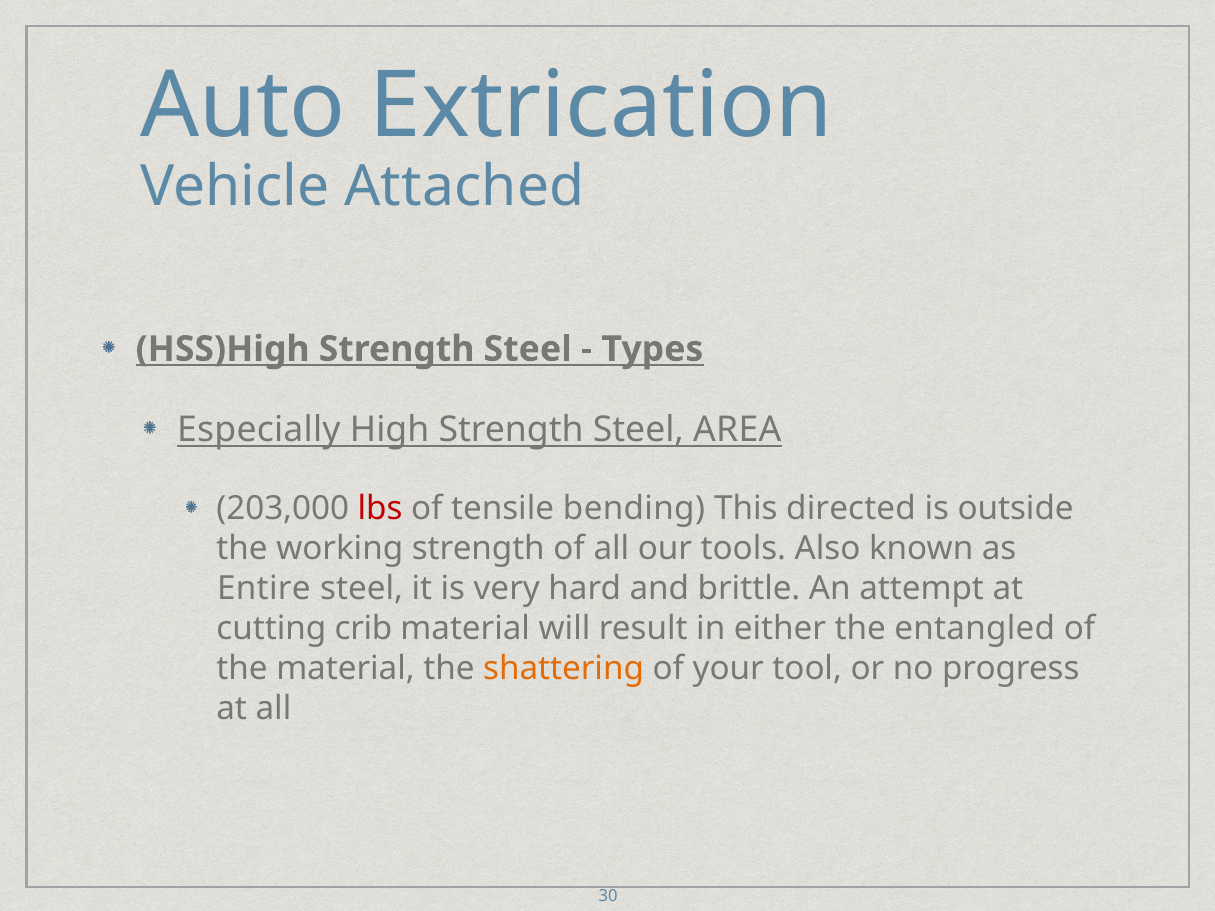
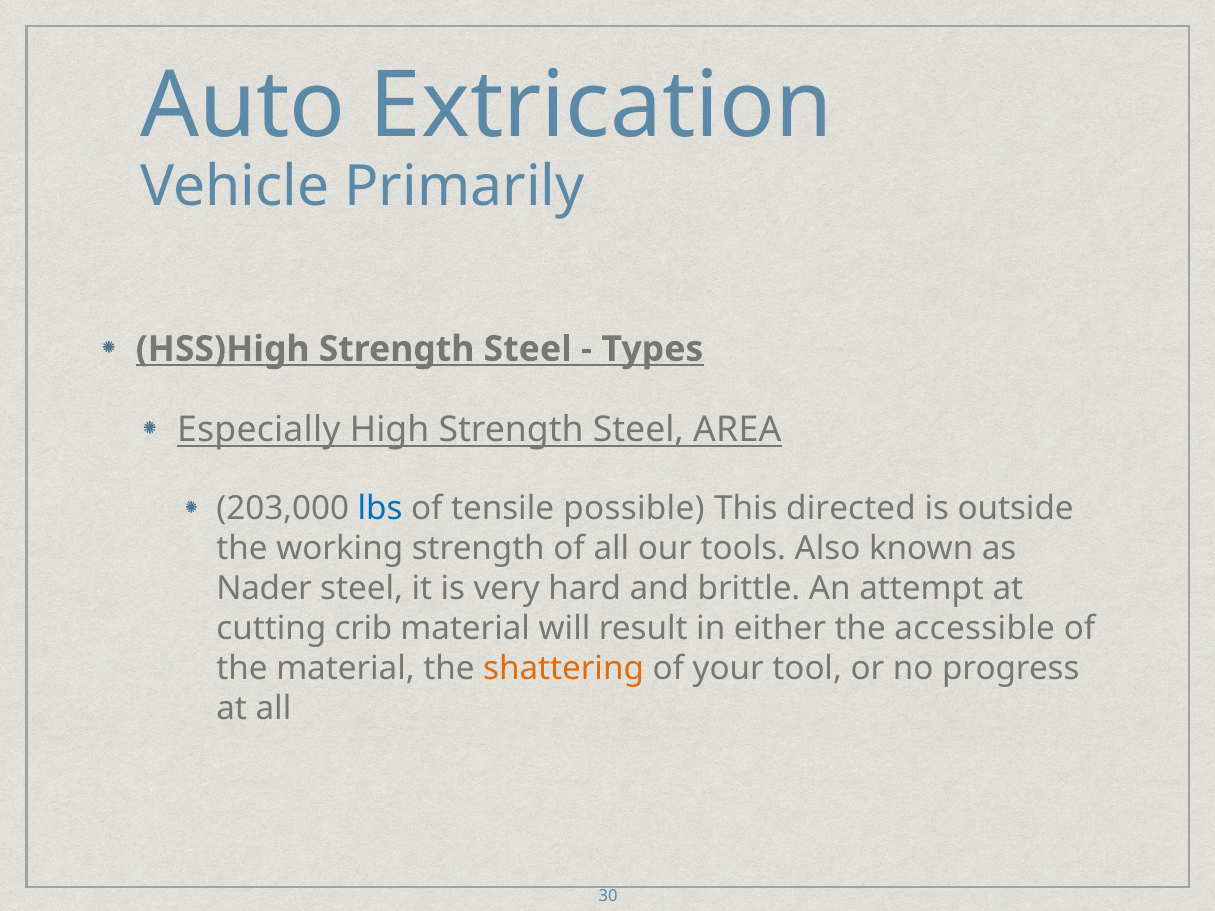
Attached: Attached -> Primarily
lbs colour: red -> blue
bending: bending -> possible
Entire: Entire -> Nader
entangled: entangled -> accessible
